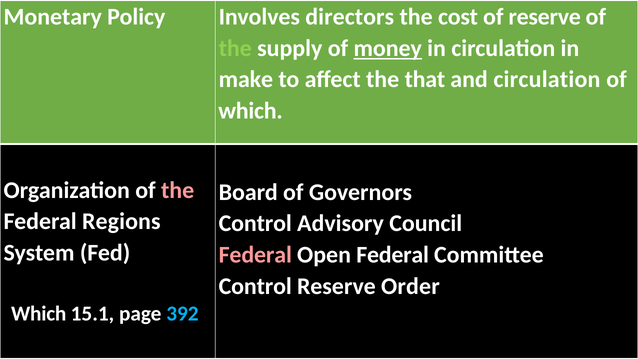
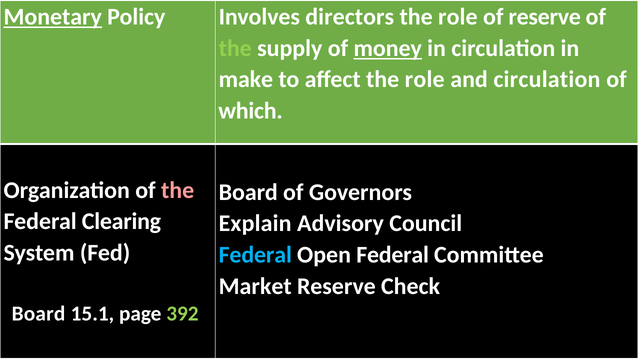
Monetary underline: none -> present
cost at (458, 17): cost -> role
affect the that: that -> role
Regions: Regions -> Clearing
Control at (255, 223): Control -> Explain
Federal at (255, 255) colour: pink -> light blue
Control at (255, 286): Control -> Market
Order: Order -> Check
Which at (39, 313): Which -> Board
392 colour: light blue -> light green
